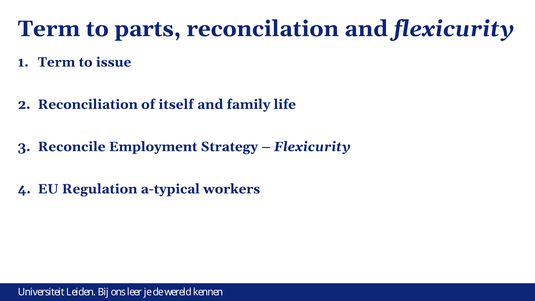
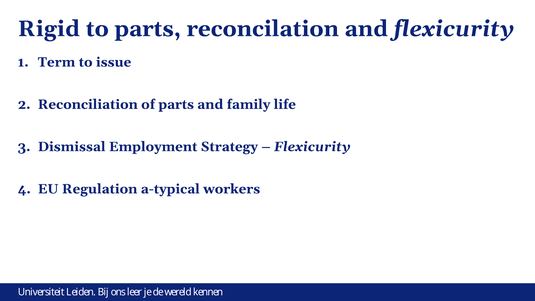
Term at (49, 29): Term -> Rigid
of itself: itself -> parts
Reconcile: Reconcile -> Dismissal
